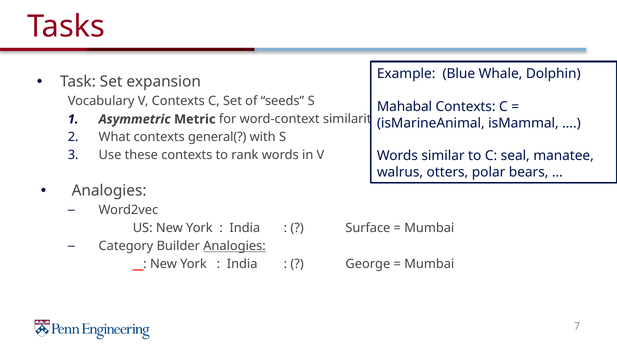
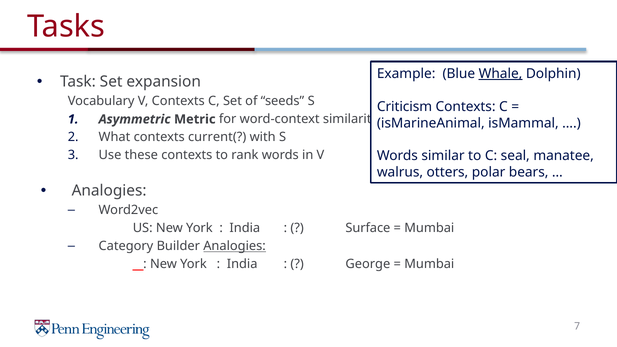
Whale underline: none -> present
Mahabal: Mahabal -> Criticism
general(: general( -> current(
